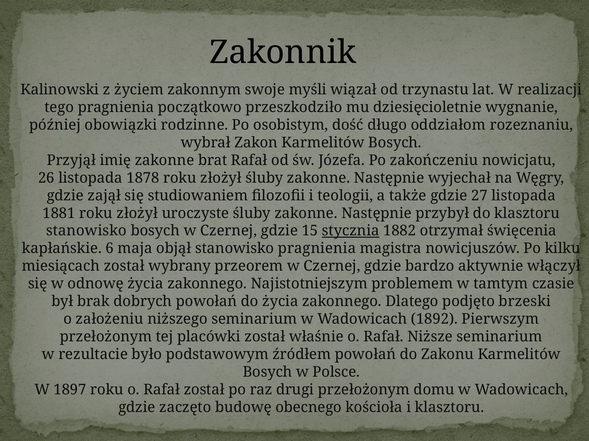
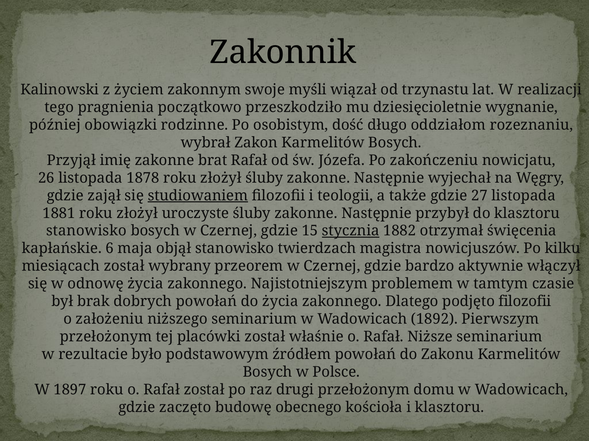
studiowaniem underline: none -> present
stanowisko pragnienia: pragnienia -> twierdzach
podjęto brzeski: brzeski -> filozofii
